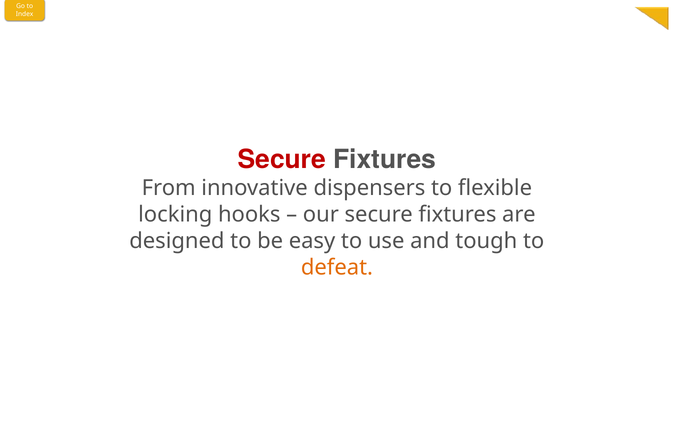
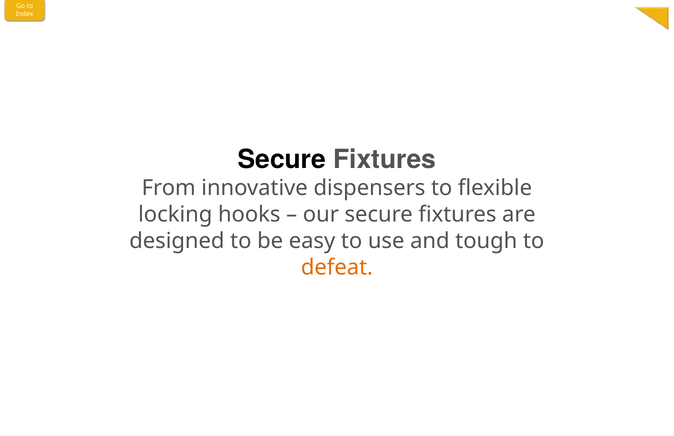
Secure at (282, 159) colour: red -> black
